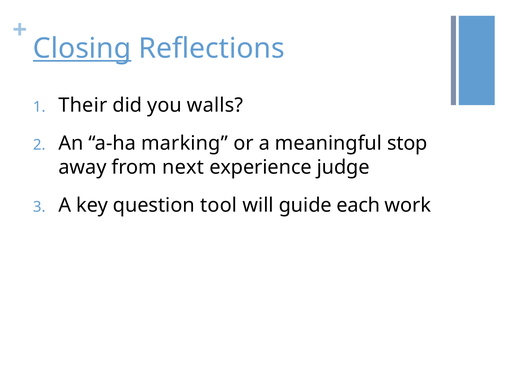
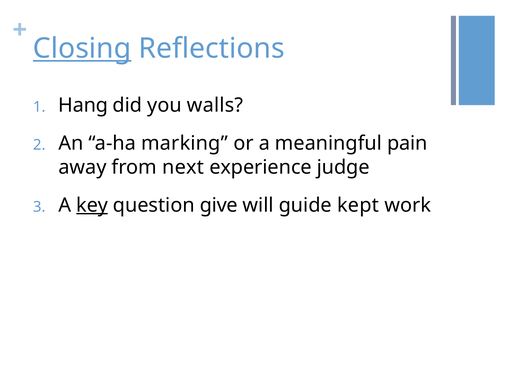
Their: Their -> Hang
stop: stop -> pain
key underline: none -> present
tool: tool -> give
each: each -> kept
